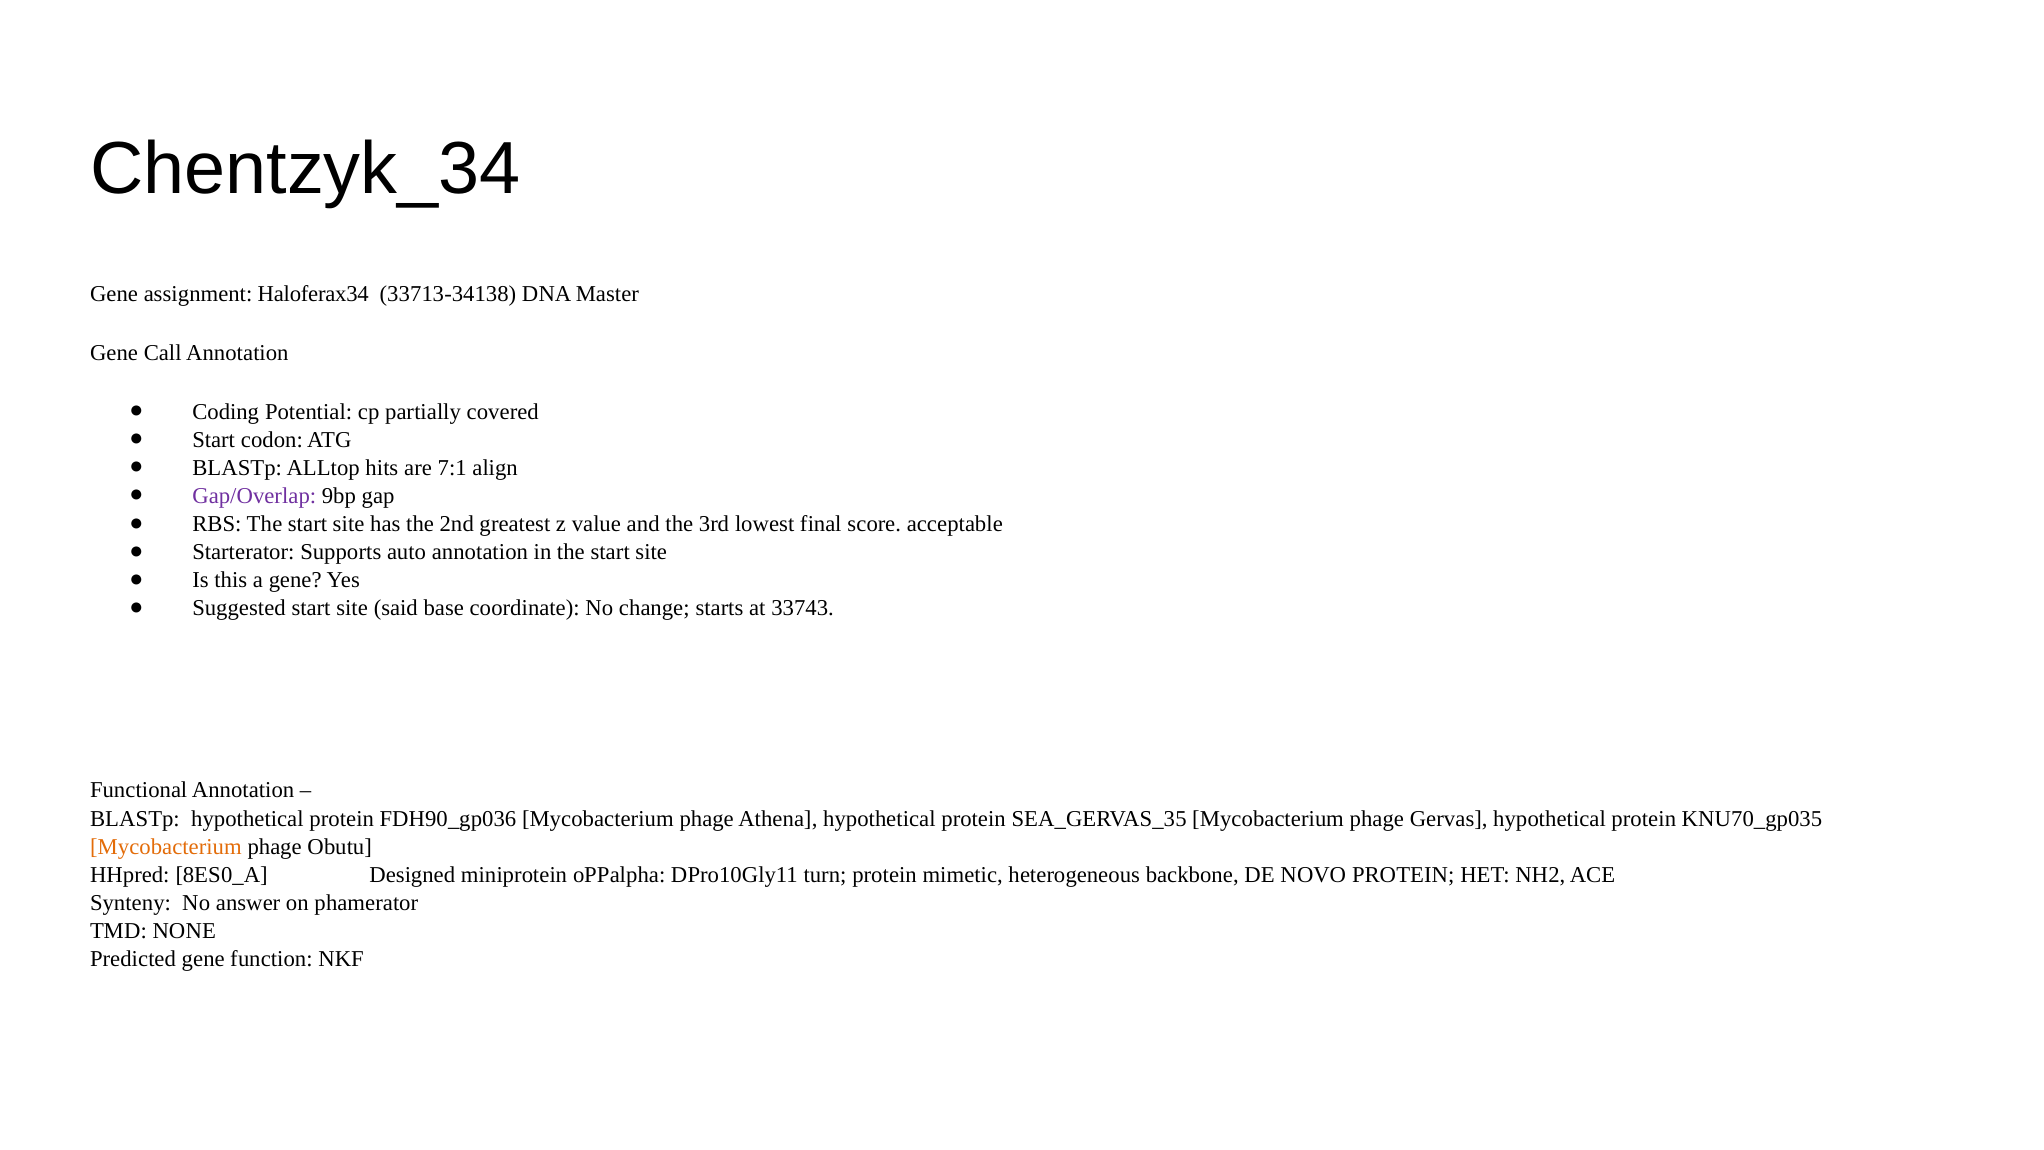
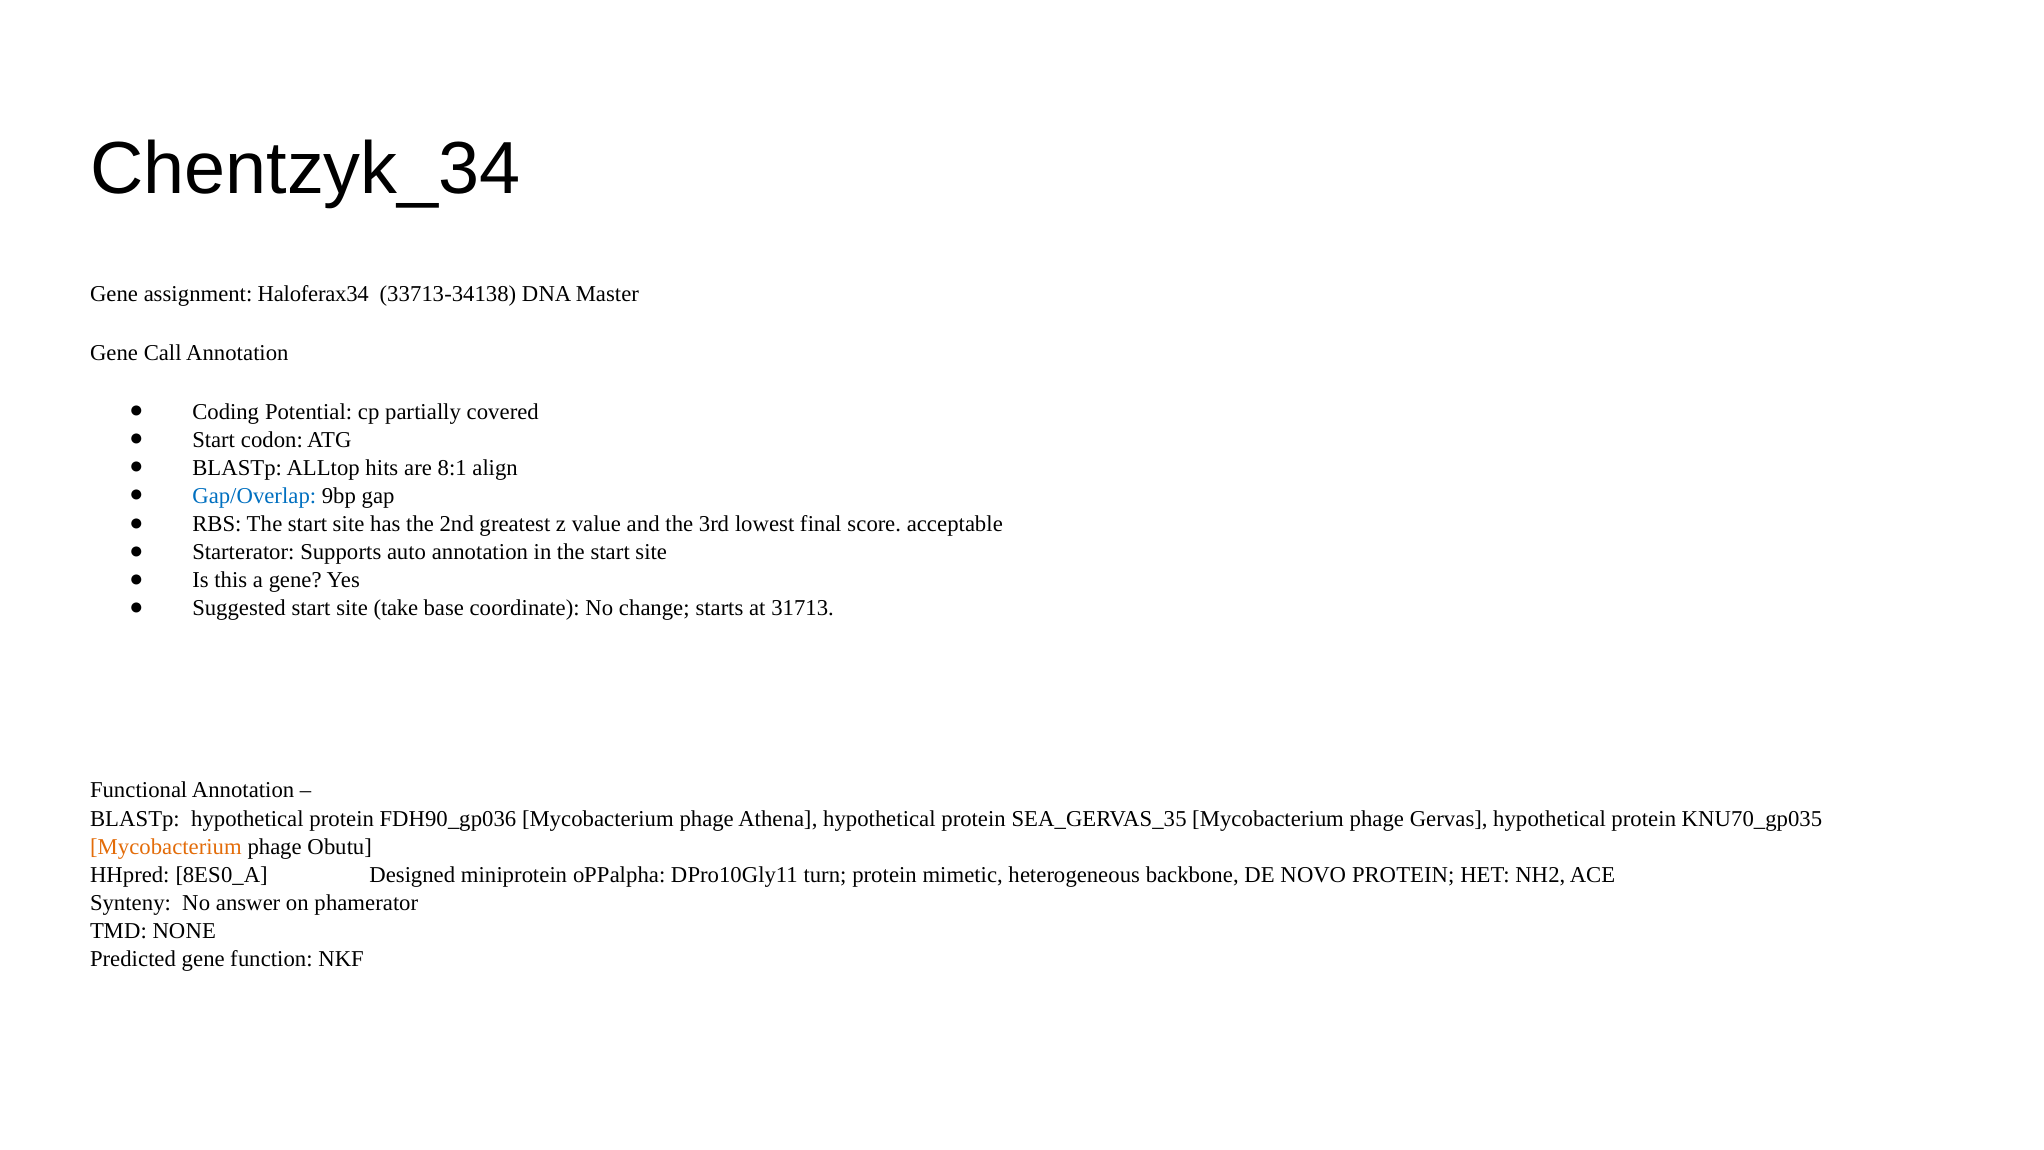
7:1: 7:1 -> 8:1
Gap/Overlap colour: purple -> blue
said: said -> take
33743: 33743 -> 31713
